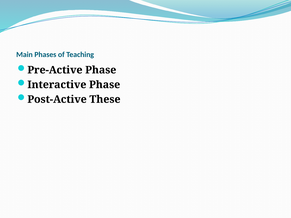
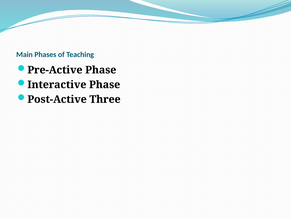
These: These -> Three
